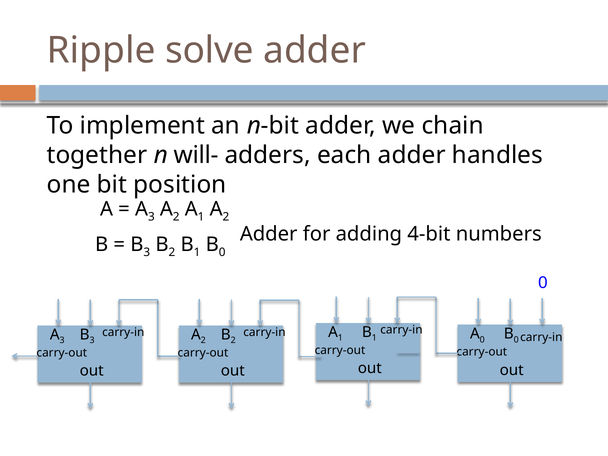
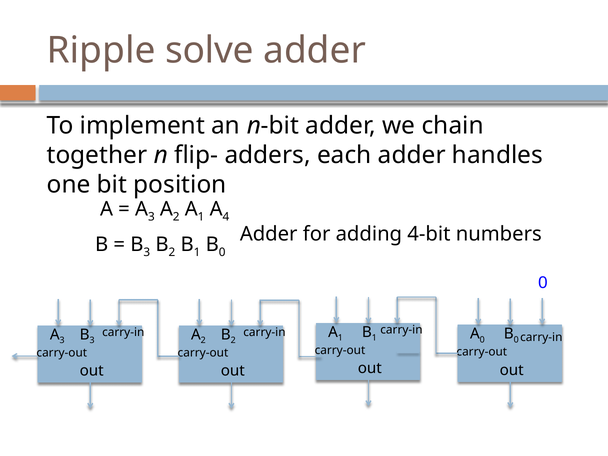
will-: will- -> flip-
2 at (226, 217): 2 -> 4
